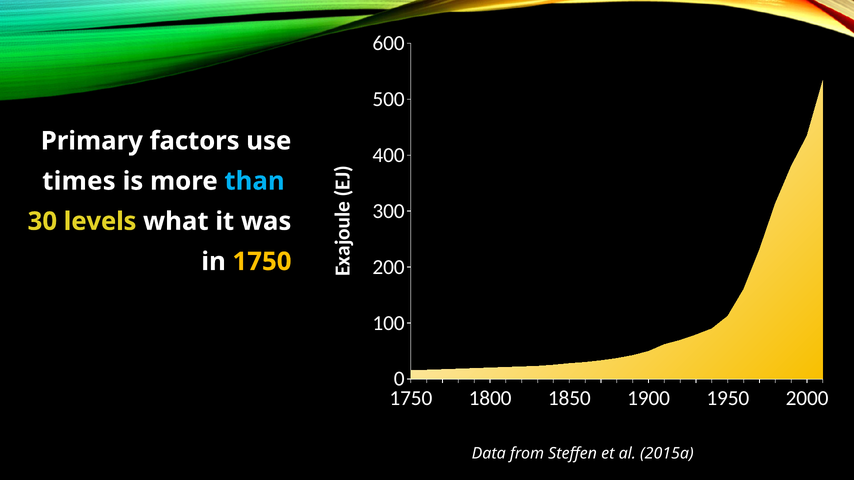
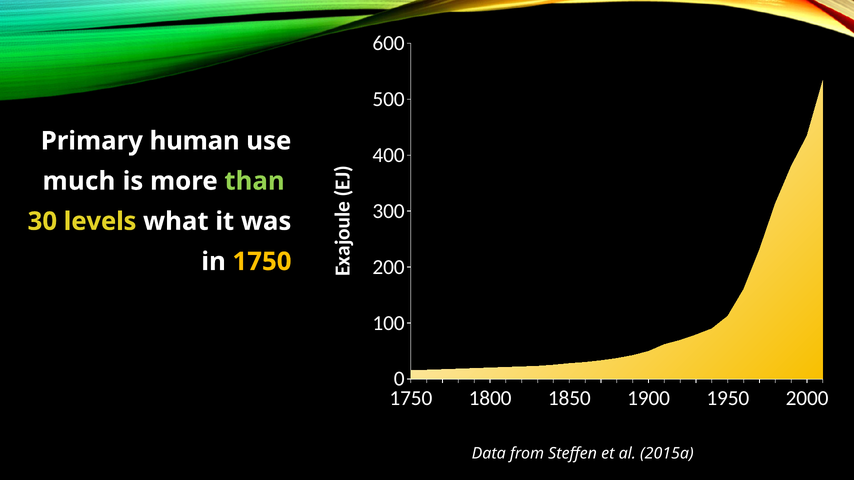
factors: factors -> human
times: times -> much
than colour: light blue -> light green
